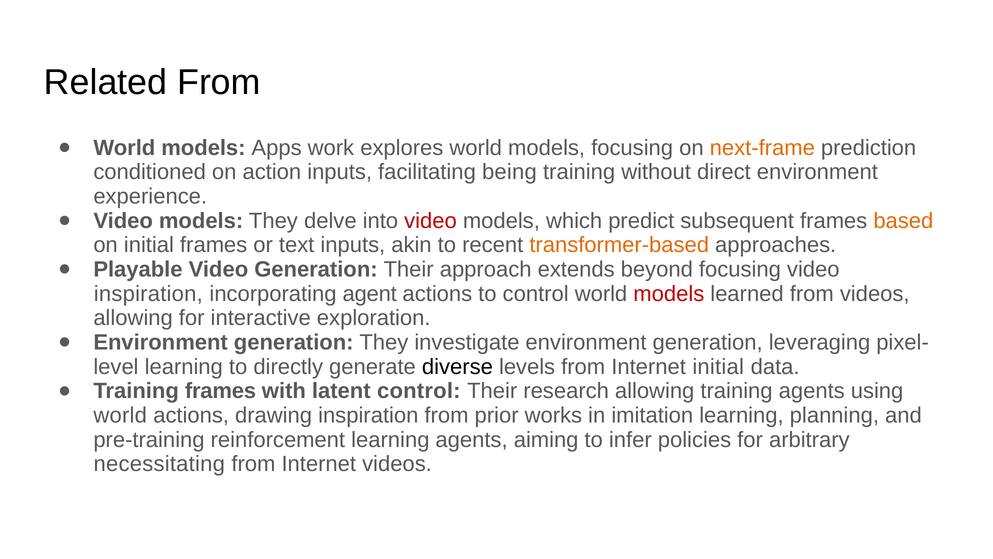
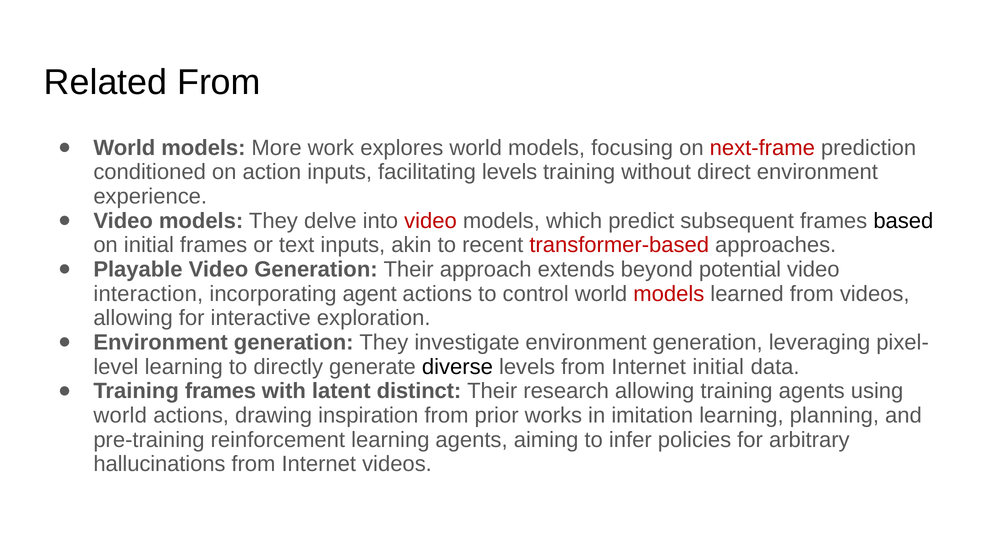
Apps: Apps -> More
next-frame colour: orange -> red
facilitating being: being -> levels
based colour: orange -> black
transformer-based colour: orange -> red
beyond focusing: focusing -> potential
inspiration at (148, 294): inspiration -> interaction
latent control: control -> distinct
necessitating: necessitating -> hallucinations
